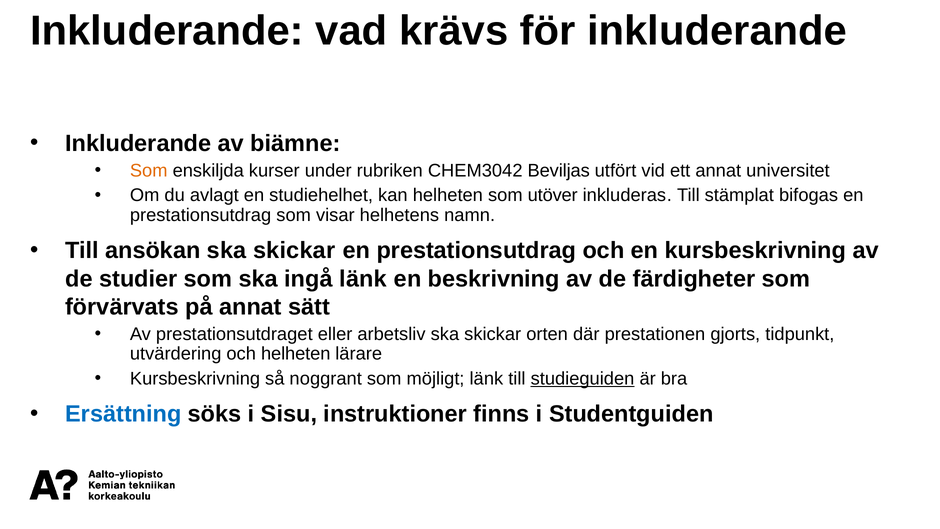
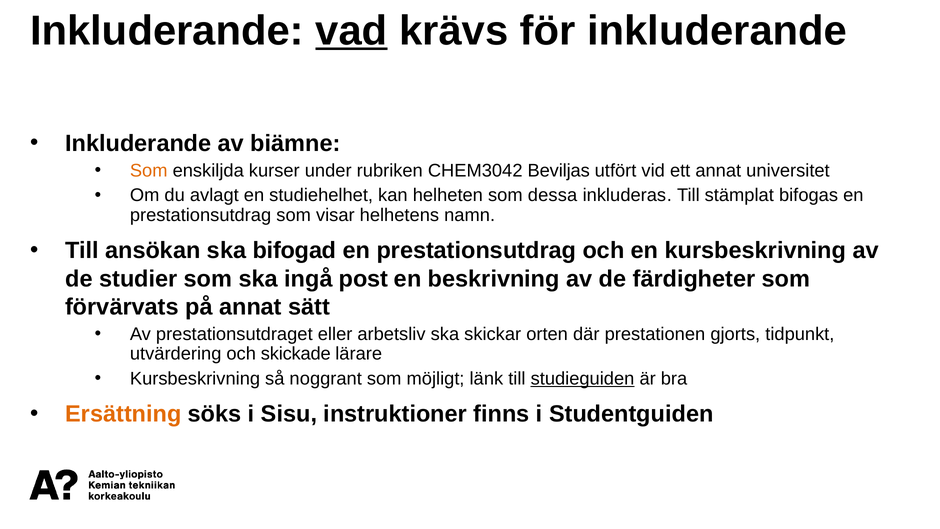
vad underline: none -> present
utöver: utöver -> dessa
ansökan ska skickar: skickar -> bifogad
ingå länk: länk -> post
och helheten: helheten -> skickade
Ersättning colour: blue -> orange
